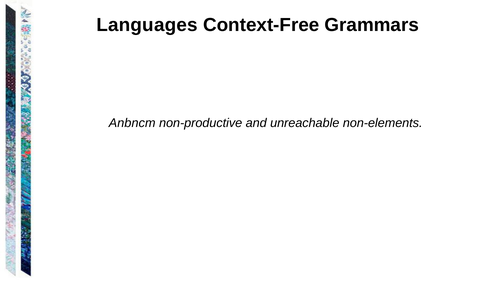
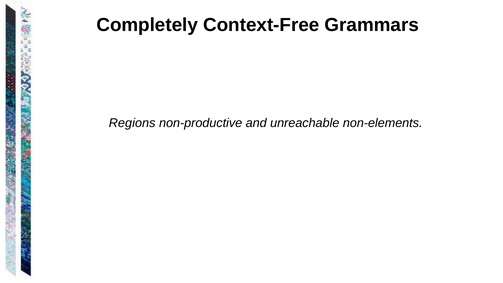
Languages: Languages -> Completely
Anbncm: Anbncm -> Regions
